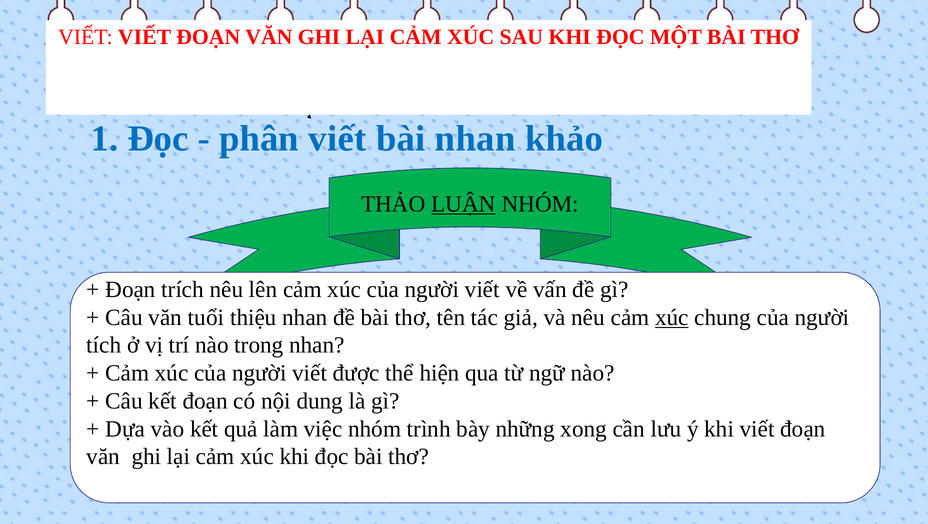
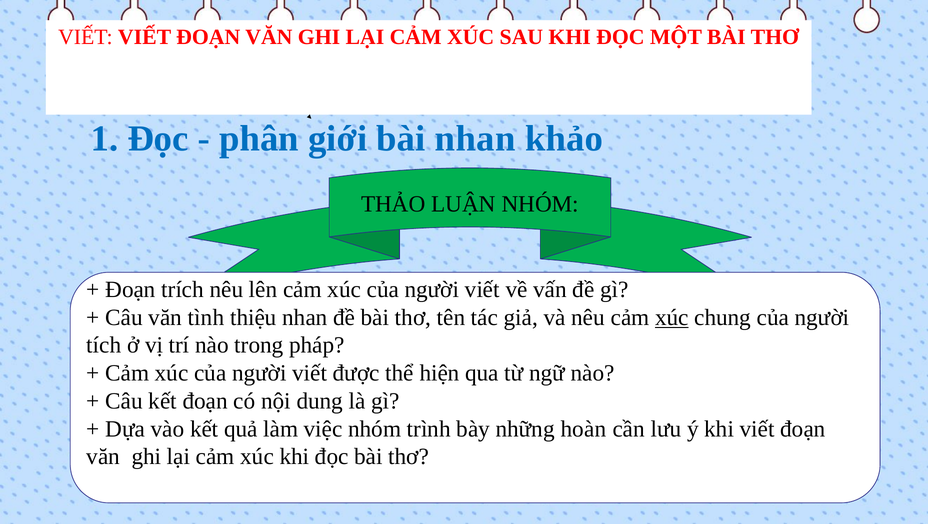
phân viết: viết -> giới
LUẬN underline: present -> none
tuổi: tuổi -> tình
trong nhan: nhan -> pháp
xong: xong -> hoàn
